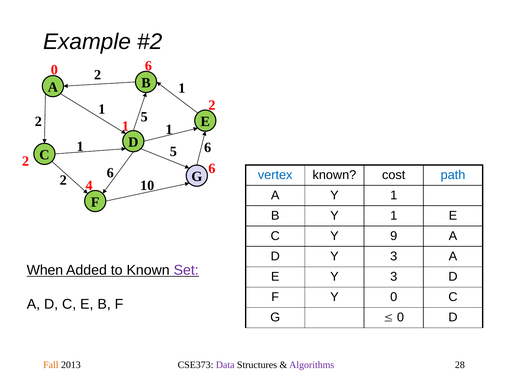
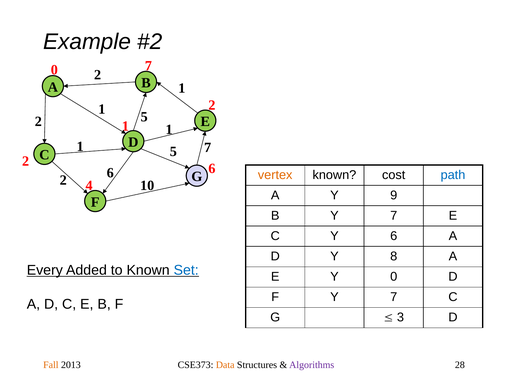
0 6: 6 -> 7
5 6: 6 -> 7
vertex colour: blue -> orange
A Y 1: 1 -> 9
B Y 1: 1 -> 7
Y 9: 9 -> 6
D Y 3: 3 -> 8
When: When -> Every
Set colour: purple -> blue
E Y 3: 3 -> 0
F Y 0: 0 -> 7
0 at (400, 317): 0 -> 3
Data colour: purple -> orange
